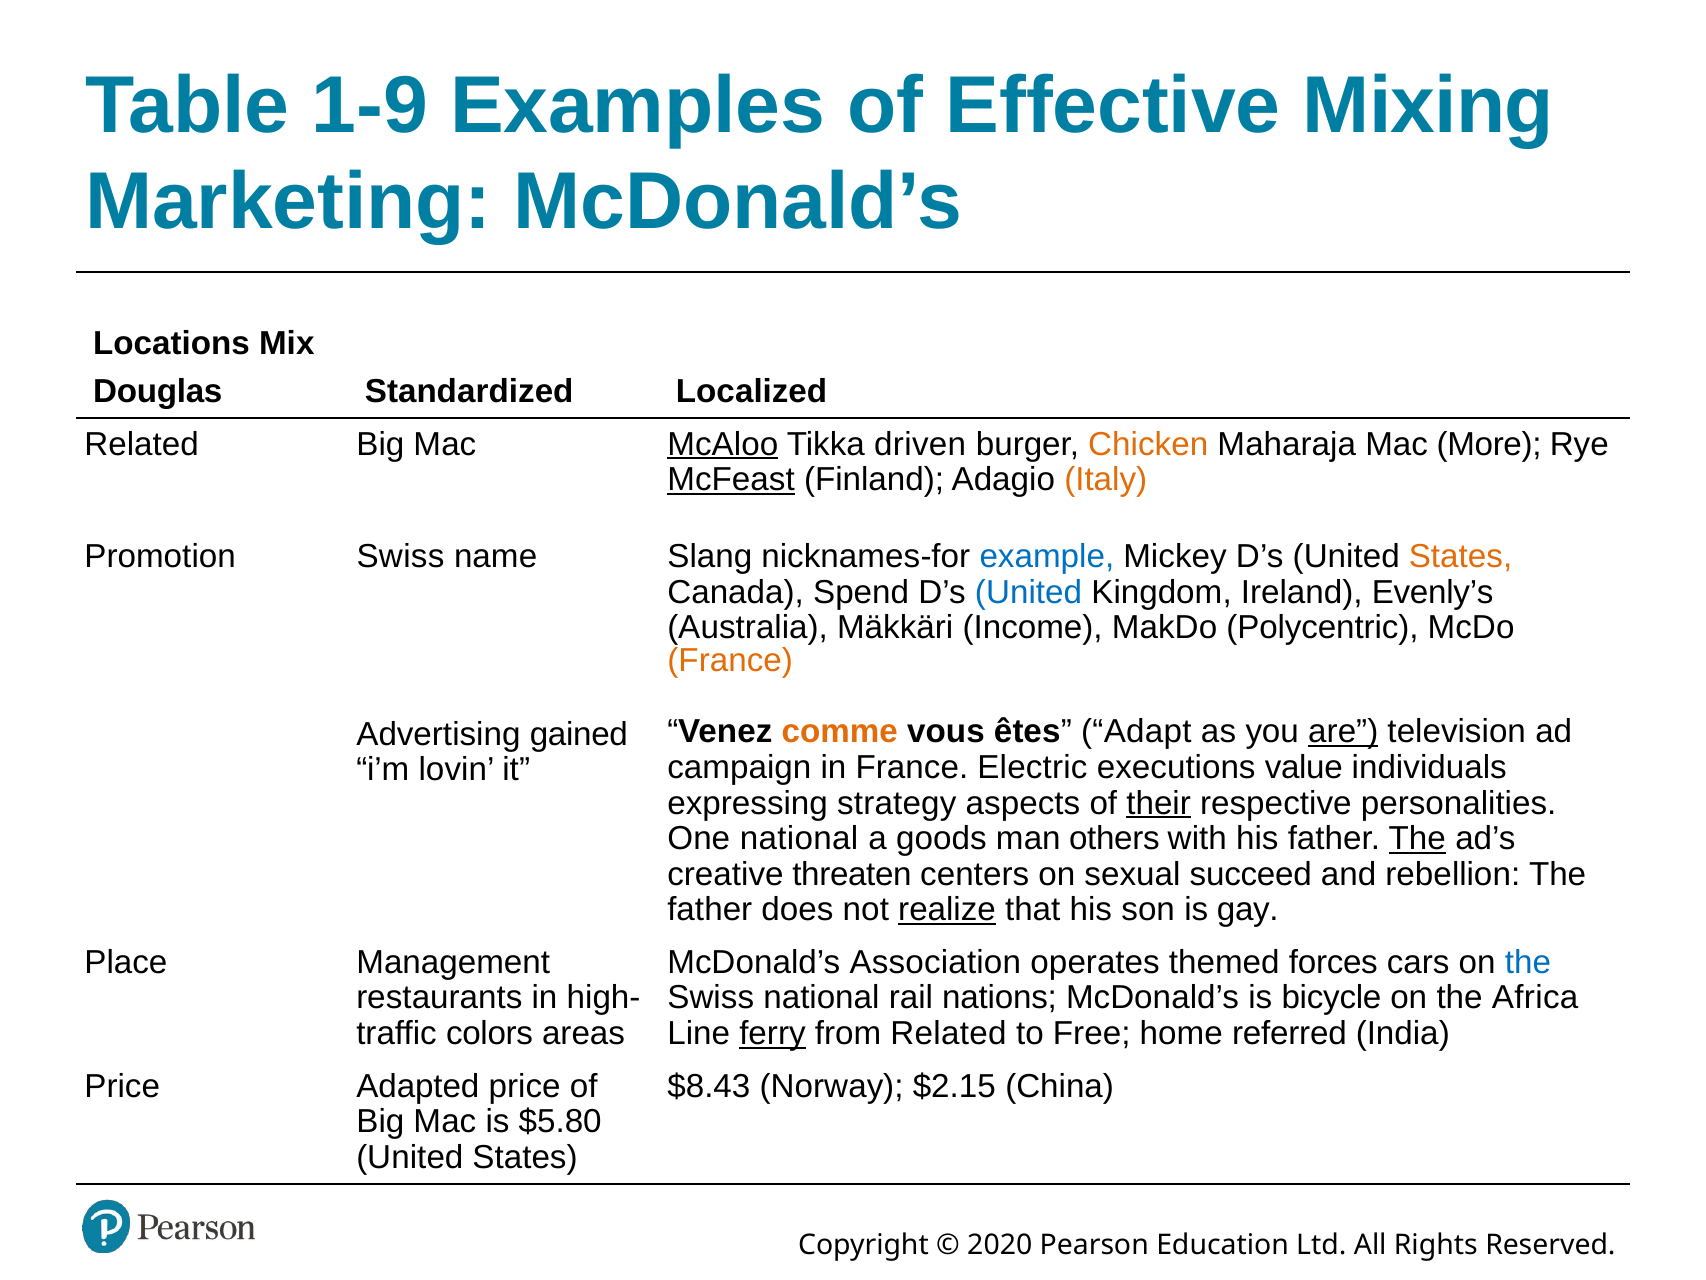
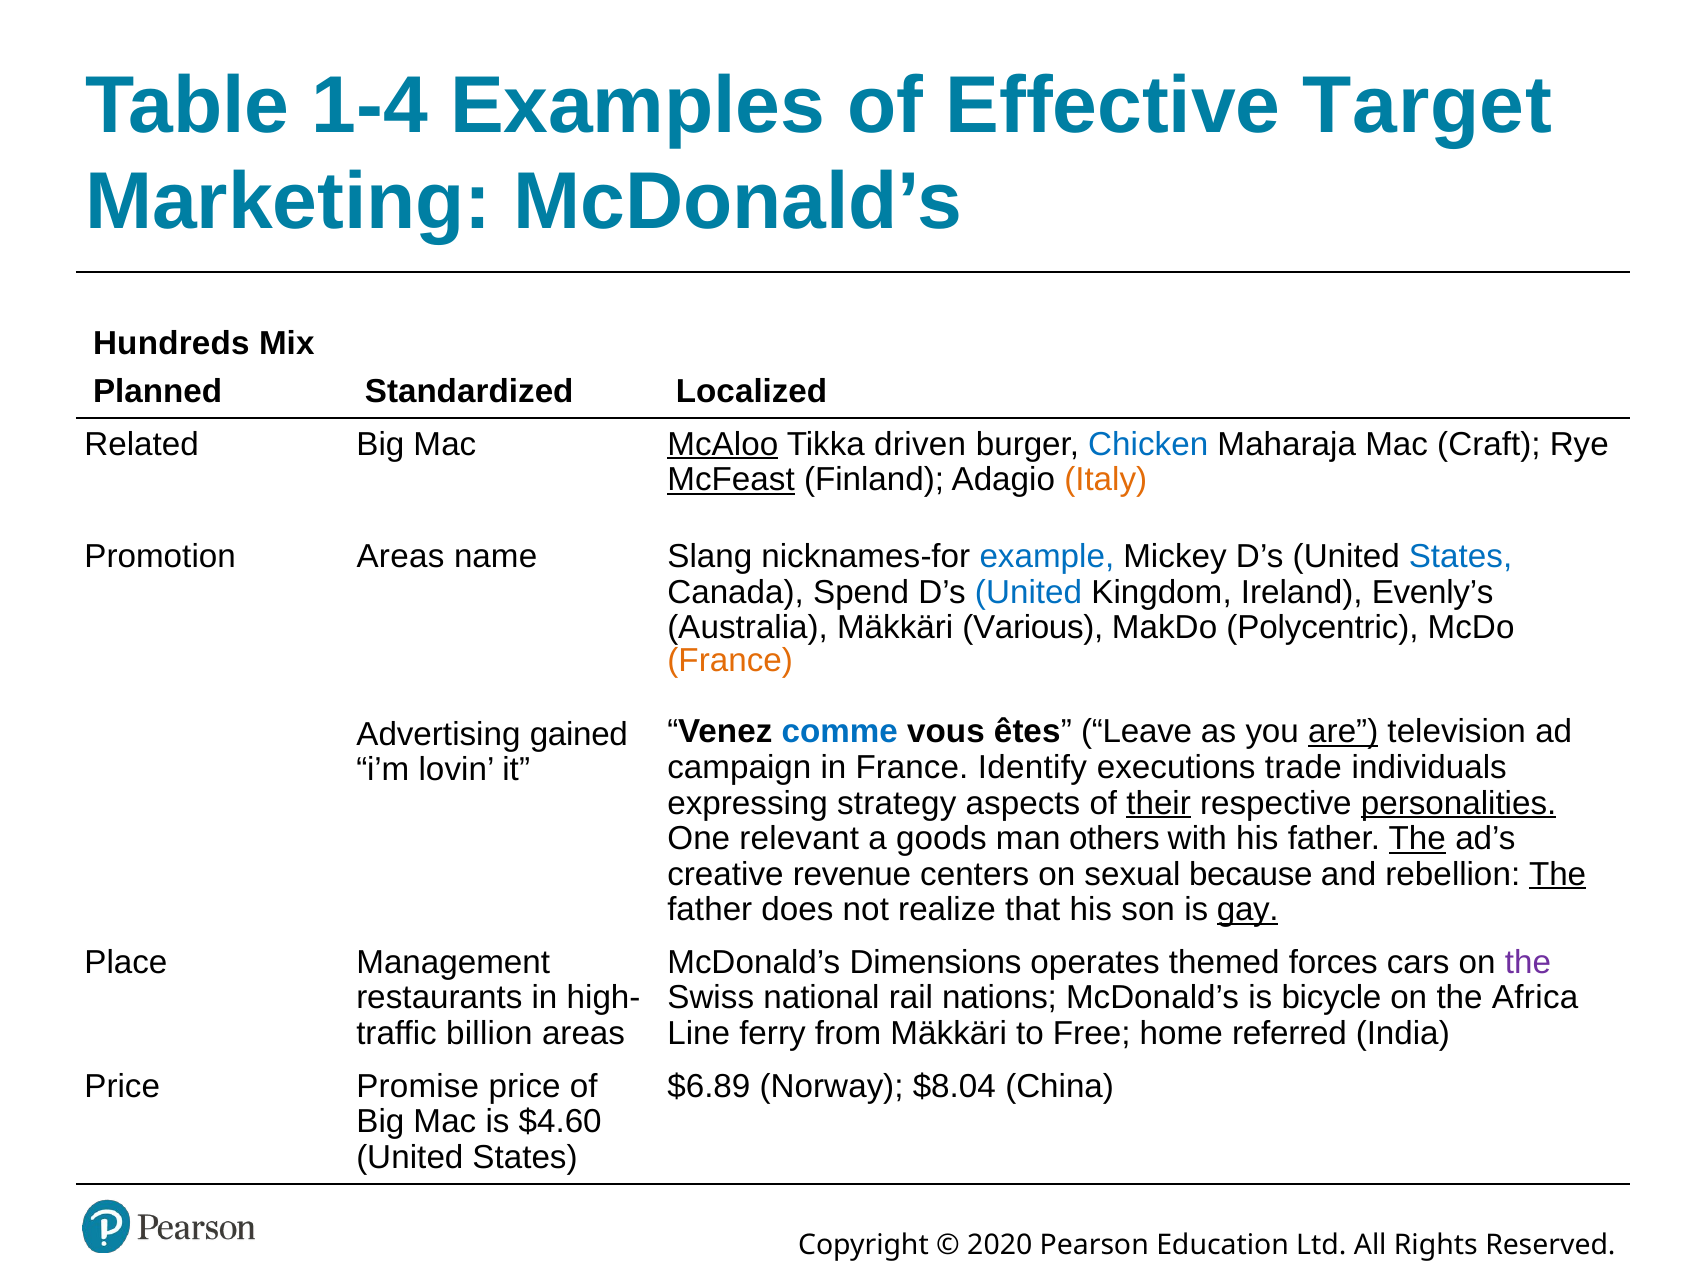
1-9: 1-9 -> 1-4
Mixing: Mixing -> Target
Locations: Locations -> Hundreds
Douglas: Douglas -> Planned
Chicken colour: orange -> blue
More: More -> Craft
Promotion Swiss: Swiss -> Areas
States at (1461, 556) colour: orange -> blue
Income: Income -> Various
comme colour: orange -> blue
Adapt: Adapt -> Leave
Electric: Electric -> Identify
value: value -> trade
personalities underline: none -> present
One national: national -> relevant
threaten: threaten -> revenue
succeed: succeed -> because
The at (1558, 874) underline: none -> present
realize underline: present -> none
gay underline: none -> present
Association: Association -> Dimensions
the at (1528, 962) colour: blue -> purple
colors: colors -> billion
ferry underline: present -> none
from Related: Related -> Mäkkäri
Adapted: Adapted -> Promise
$8.43: $8.43 -> $6.89
$2.15: $2.15 -> $8.04
$5.80: $5.80 -> $4.60
